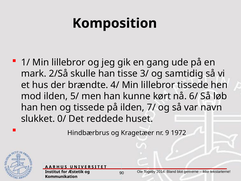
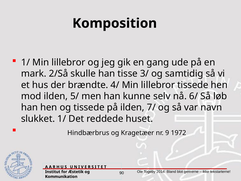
kørt: kørt -> selv
slukket 0/: 0/ -> 1/
